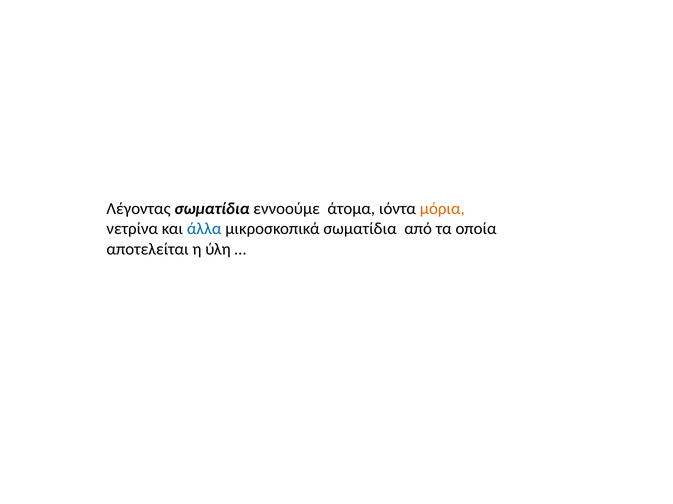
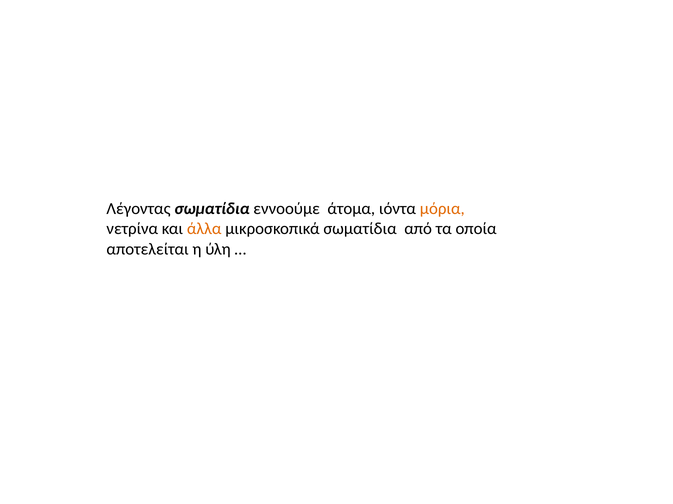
άλλα colour: blue -> orange
